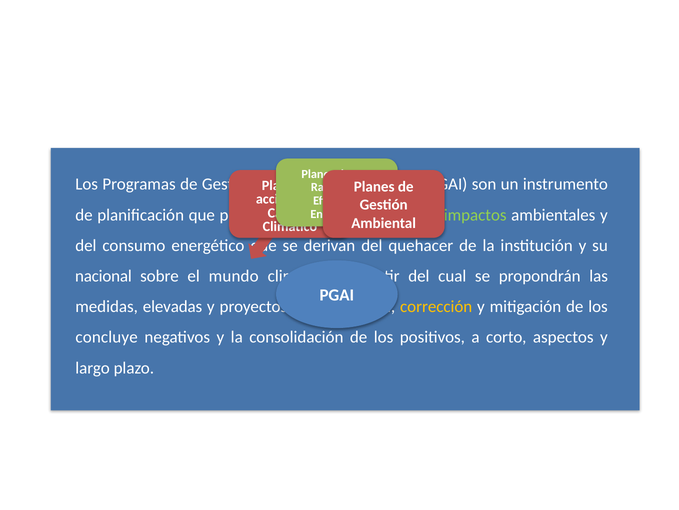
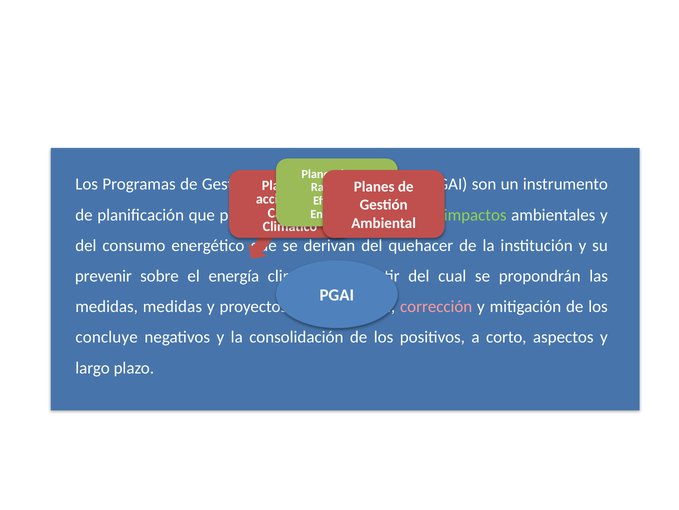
nacional: nacional -> prevenir
mundo: mundo -> energía
medidas elevadas: elevadas -> medidas
corrección colour: yellow -> pink
